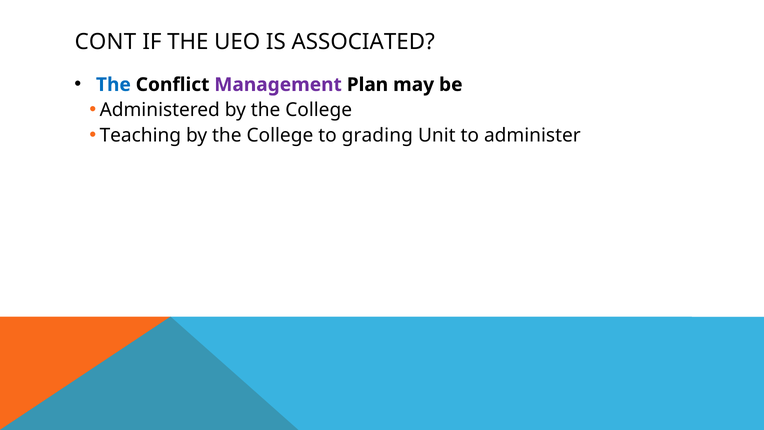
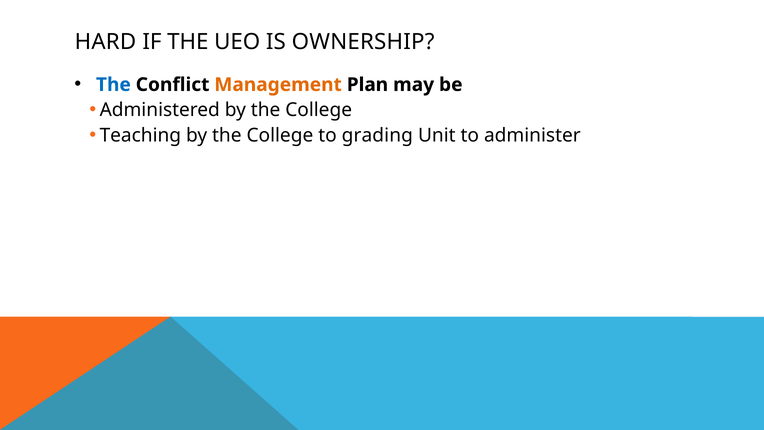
CONT: CONT -> HARD
ASSOCIATED: ASSOCIATED -> OWNERSHIP
Management colour: purple -> orange
